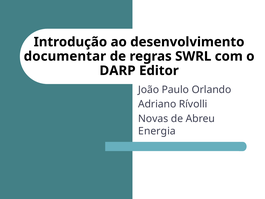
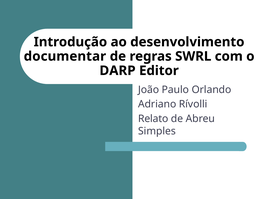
Novas: Novas -> Relato
Energia: Energia -> Simples
